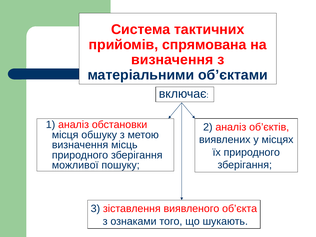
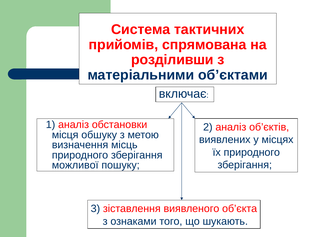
визначення at (172, 60): визначення -> розділивши
